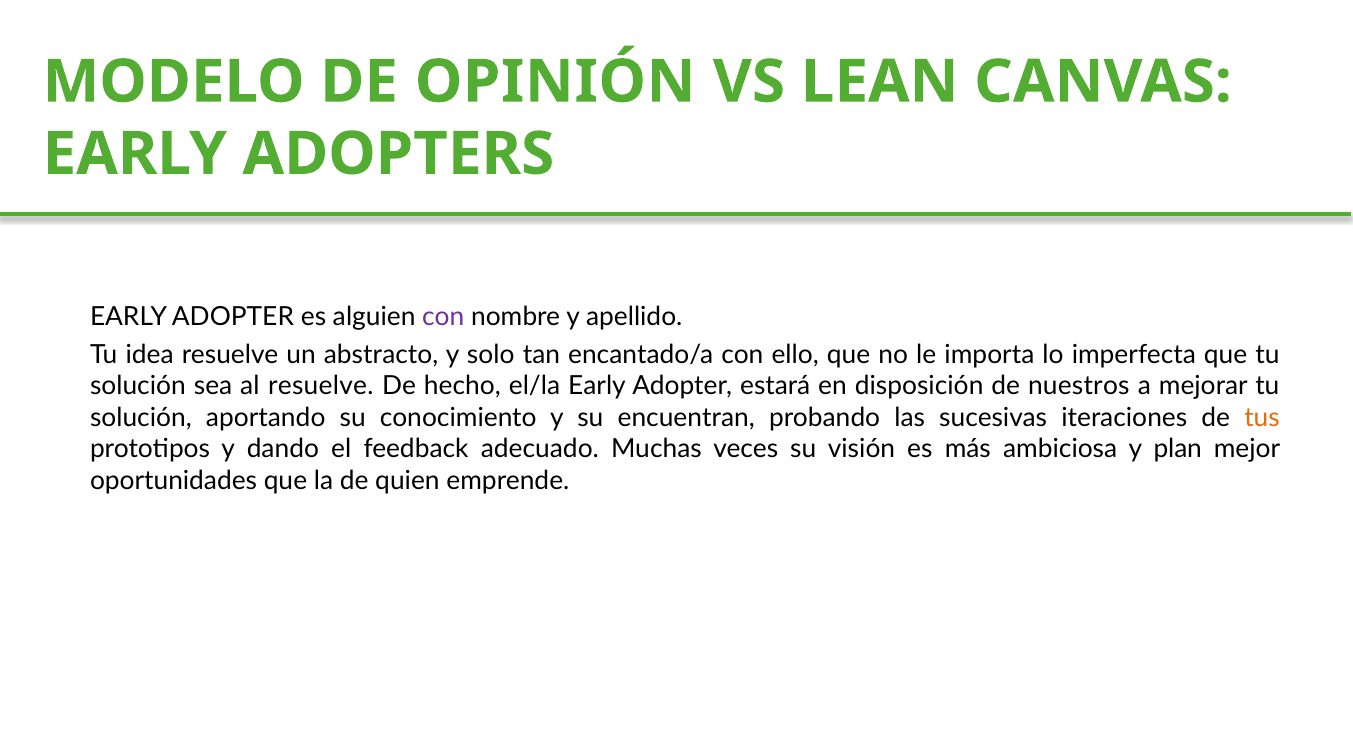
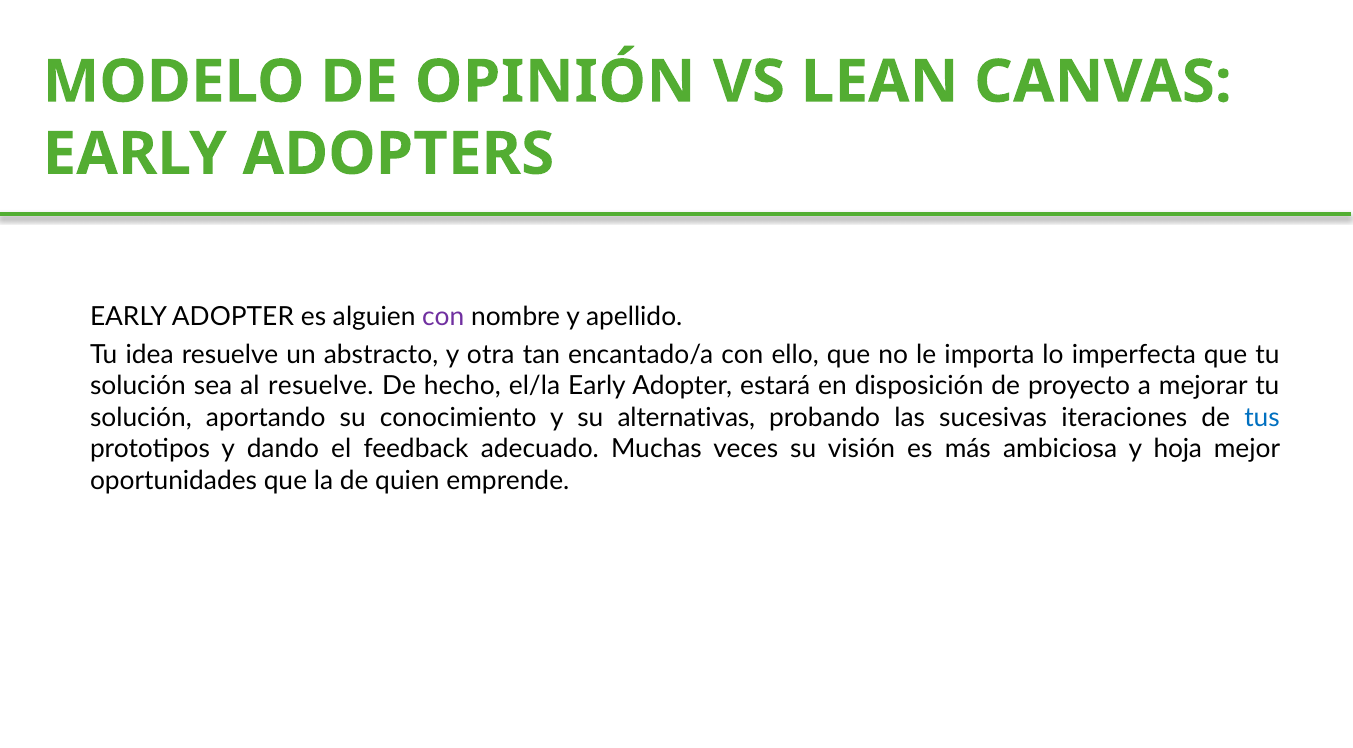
solo: solo -> otra
nuestros: nuestros -> proyecto
encuentran: encuentran -> alternativas
tus colour: orange -> blue
plan: plan -> hoja
